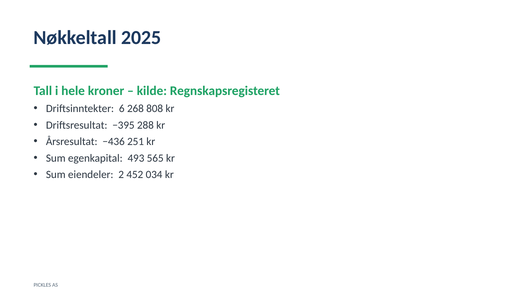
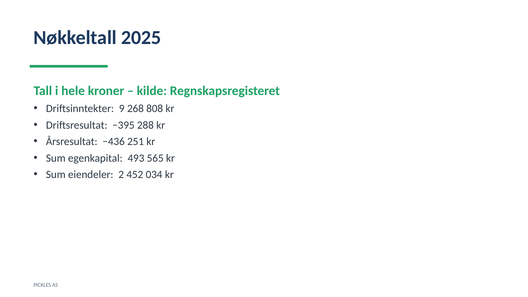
6: 6 -> 9
